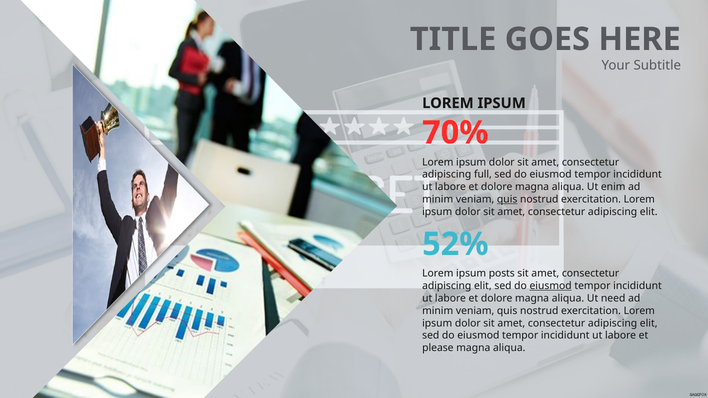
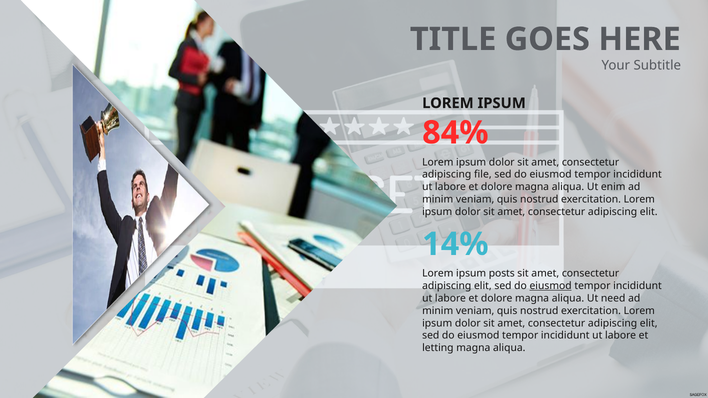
70%: 70% -> 84%
full: full -> file
quis at (507, 199) underline: present -> none
52%: 52% -> 14%
please: please -> letting
